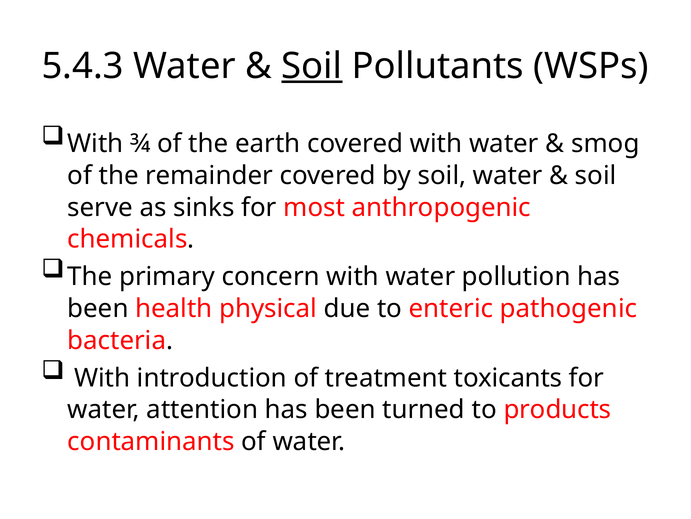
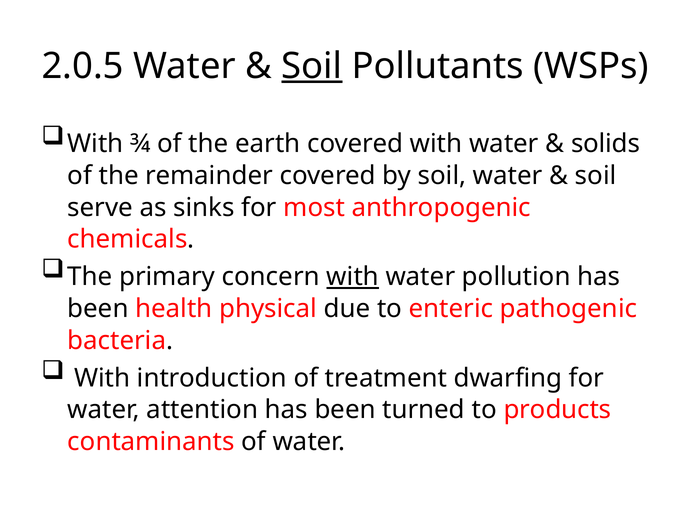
5.4.3: 5.4.3 -> 2.0.5
smog: smog -> solids
with at (353, 276) underline: none -> present
toxicants: toxicants -> dwarfing
